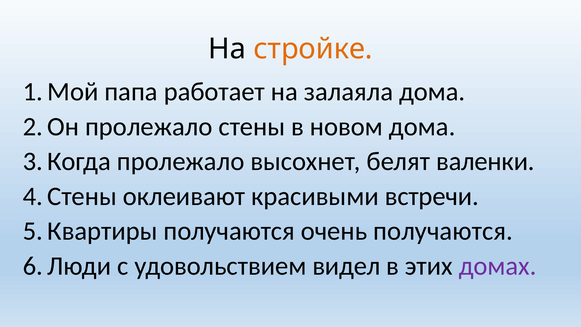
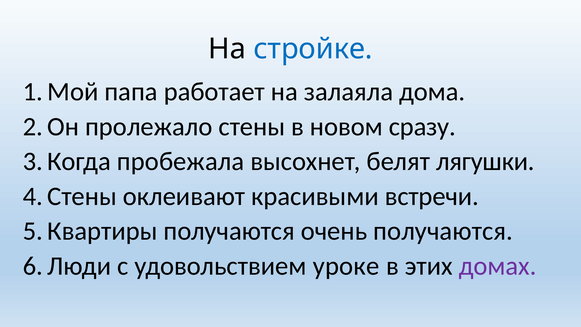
стройке colour: orange -> blue
новом дома: дома -> сразу
пролежало at (181, 161): пролежало -> пробежала
валенки: валенки -> лягушки
видел: видел -> уроке
